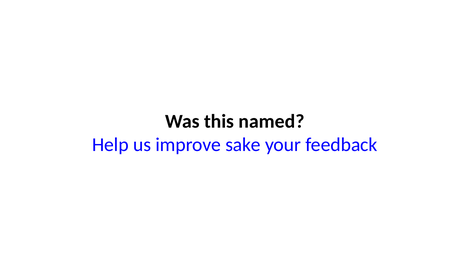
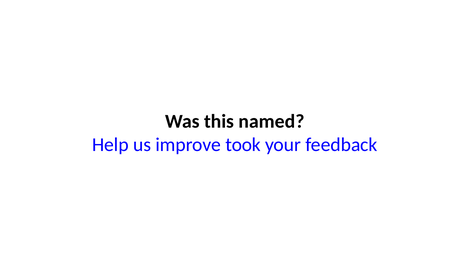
sake: sake -> took
